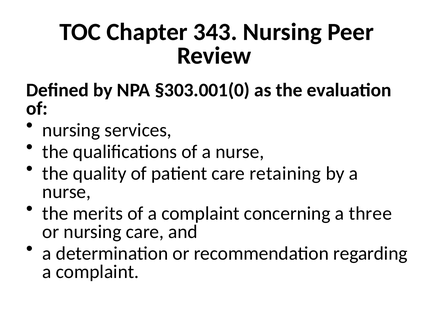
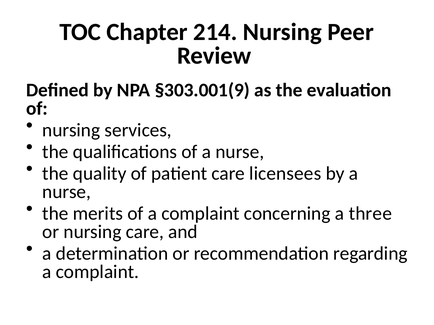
343: 343 -> 214
§303.001(0: §303.001(0 -> §303.001(9
retaining: retaining -> licensees
